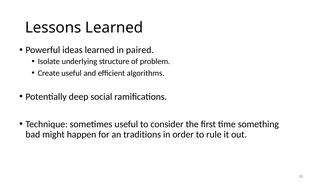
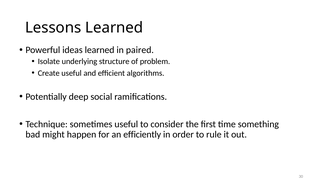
traditions: traditions -> efficiently
